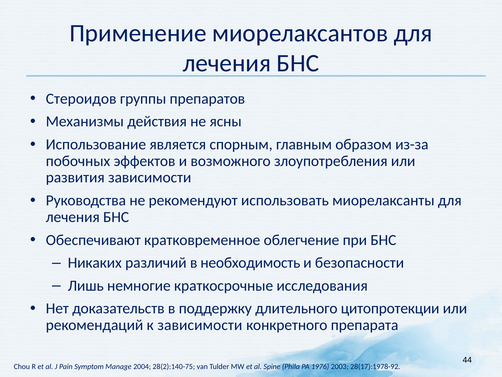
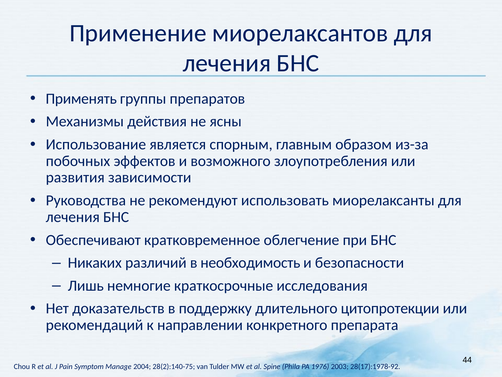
Стероидов: Стероидов -> Применять
к зависимости: зависимости -> направлении
